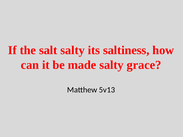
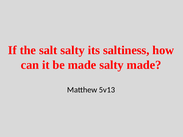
salty grace: grace -> made
